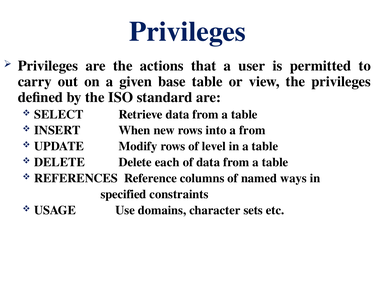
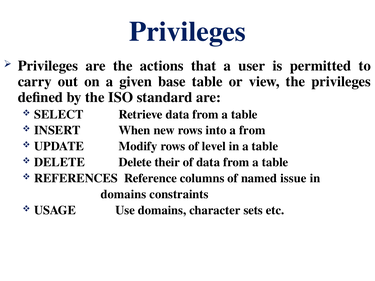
each: each -> their
ways: ways -> issue
specified at (123, 194): specified -> domains
